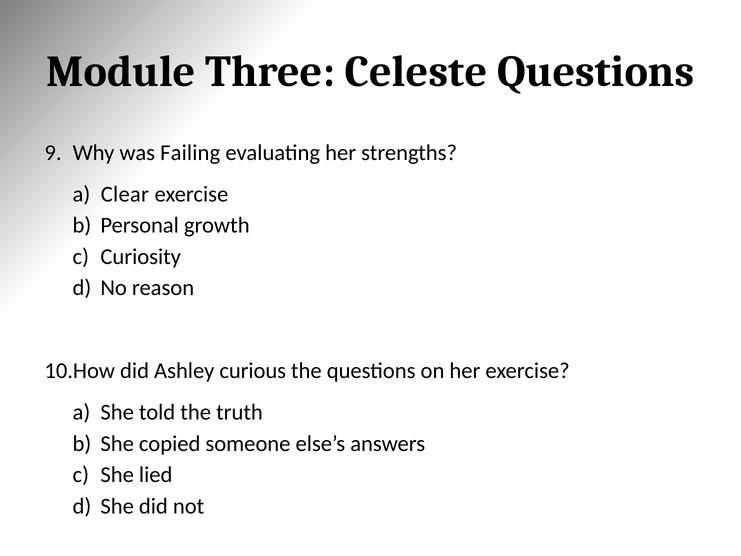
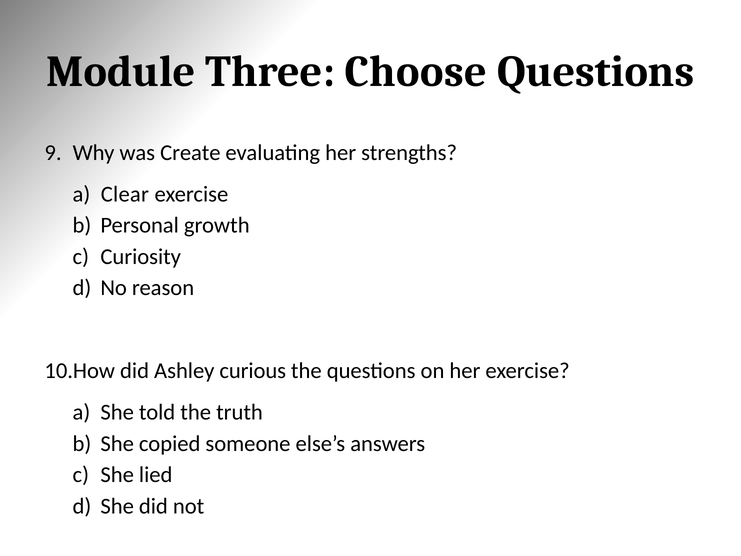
Celeste: Celeste -> Choose
Failing: Failing -> Create
